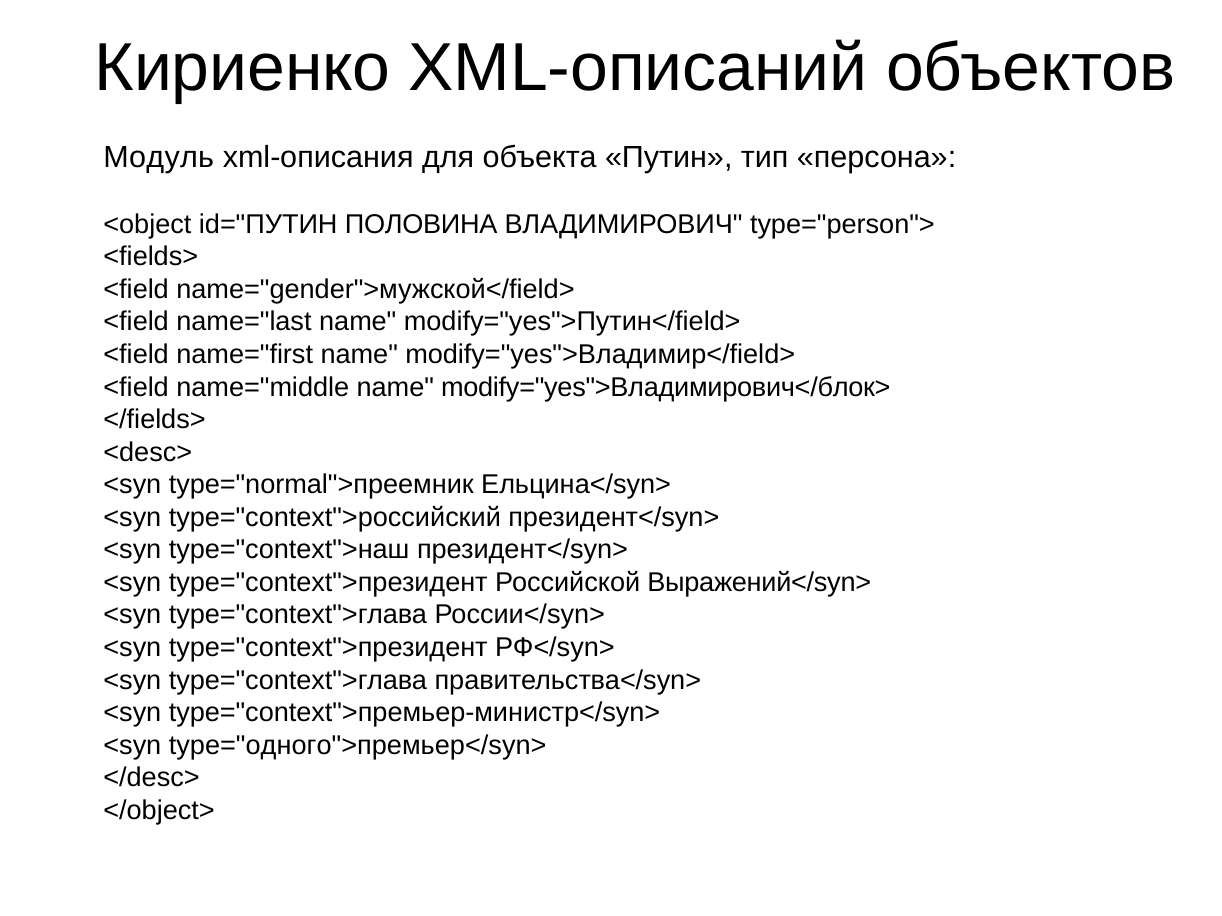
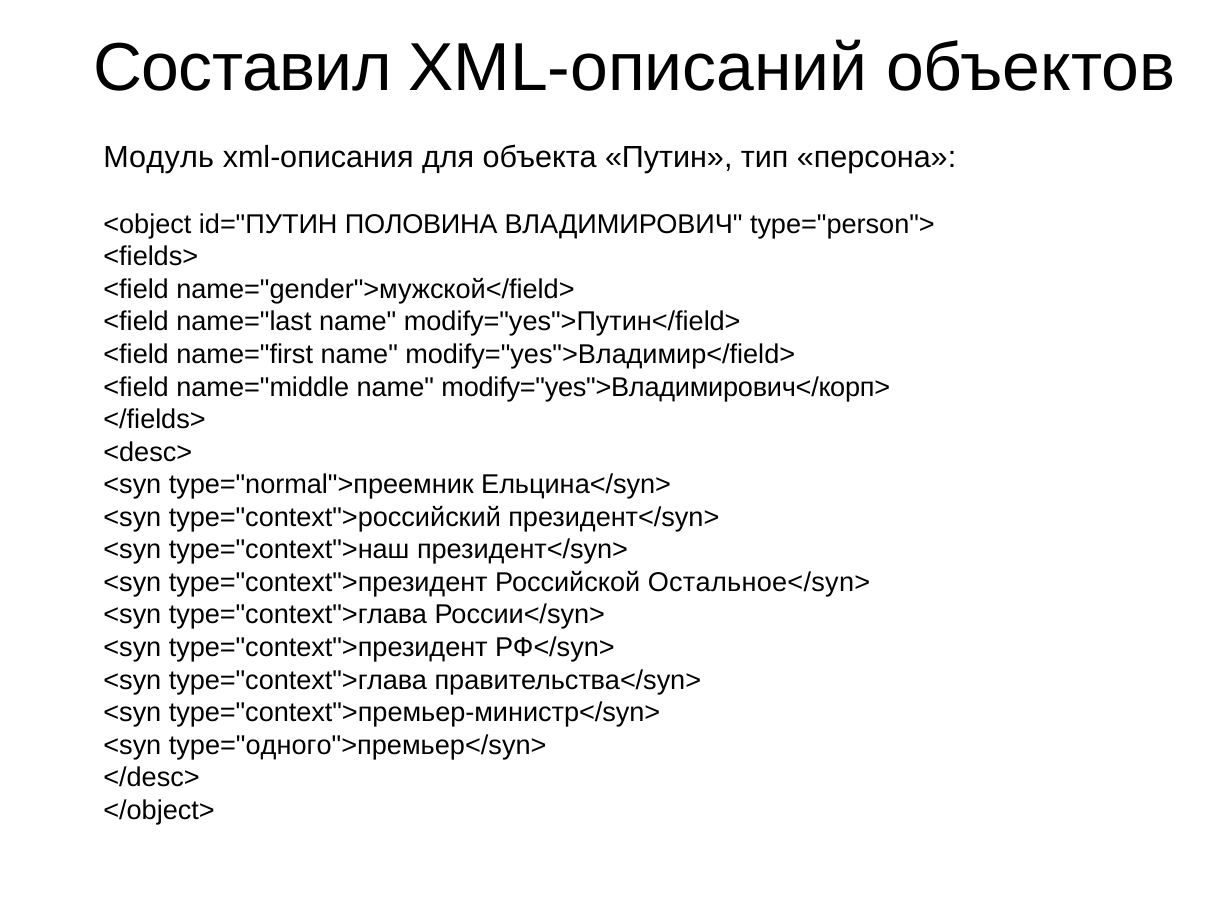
Кириенко: Кириенко -> Составил
modify="yes">Владимирович</блок>: modify="yes">Владимирович</блок> -> modify="yes">Владимирович</корп>
Выражений</syn>: Выражений</syn> -> Остальное</syn>
